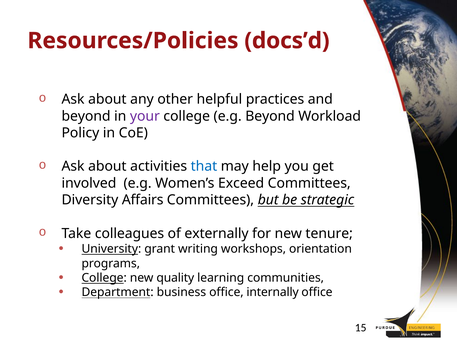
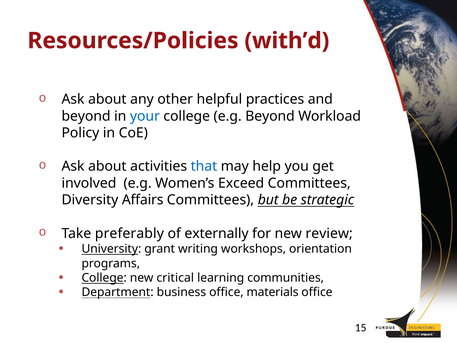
docs’d: docs’d -> with’d
your colour: purple -> blue
colleagues: colleagues -> preferably
tenure: tenure -> review
quality: quality -> critical
internally: internally -> materials
